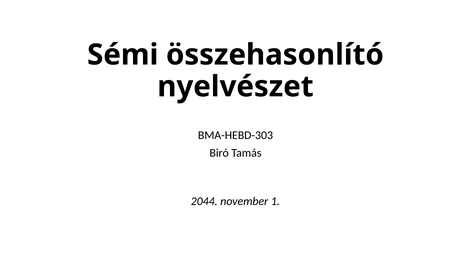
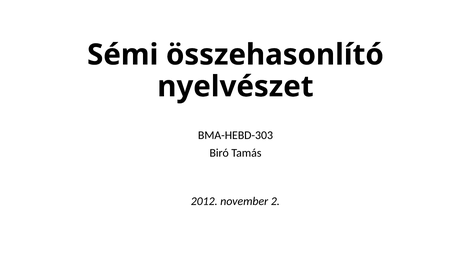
2044: 2044 -> 2012
1: 1 -> 2
